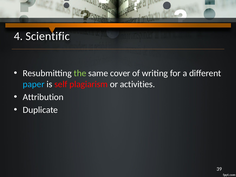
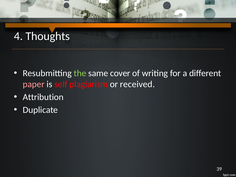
Scientific: Scientific -> Thoughts
paper colour: light blue -> pink
activities: activities -> received
